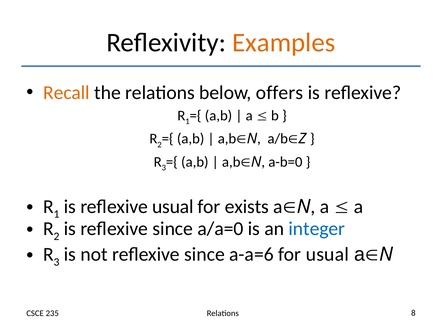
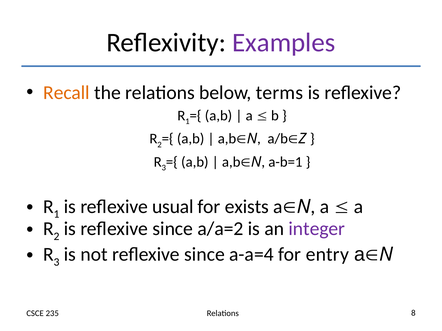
Examples colour: orange -> purple
offers: offers -> terms
a-b=0: a-b=0 -> a-b=1
a/a=0: a/a=0 -> a/a=2
integer colour: blue -> purple
a-a=6: a-a=6 -> a-a=4
for usual: usual -> entry
